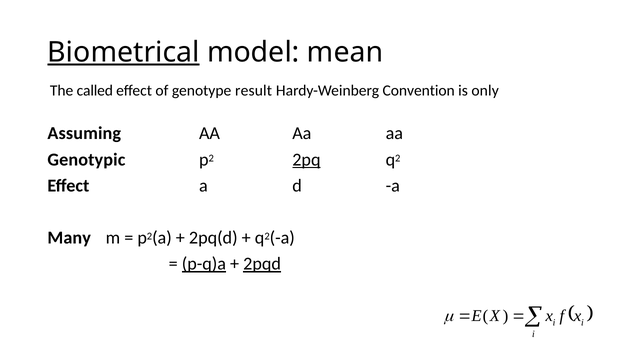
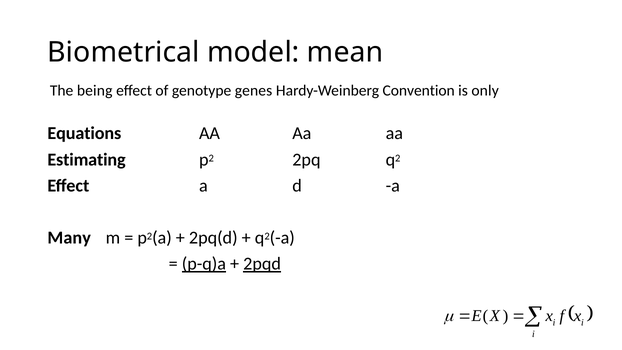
Biometrical underline: present -> none
called: called -> being
result: result -> genes
Assuming: Assuming -> Equations
Genotypic: Genotypic -> Estimating
2pq underline: present -> none
